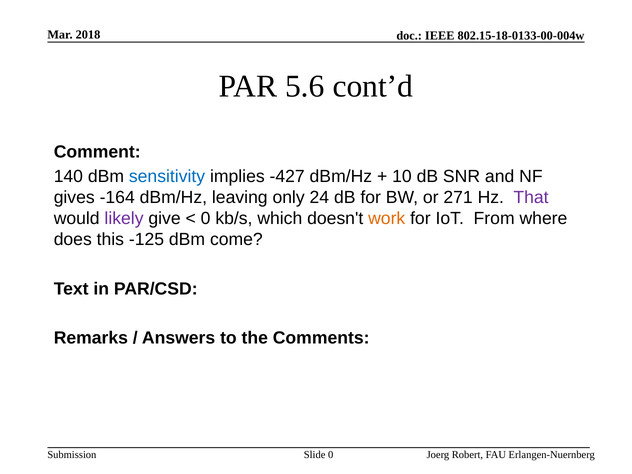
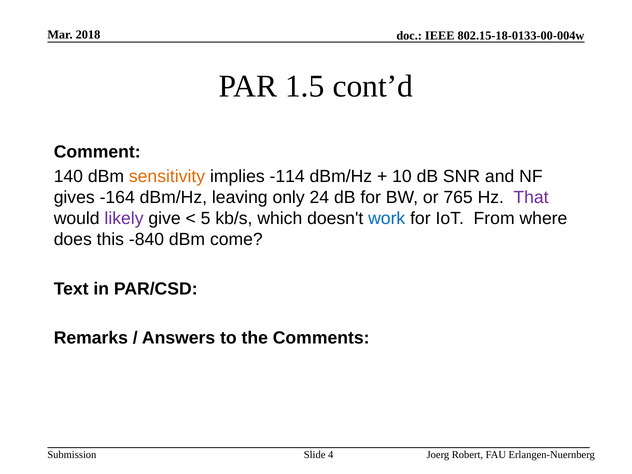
5.6: 5.6 -> 1.5
sensitivity colour: blue -> orange
-427: -427 -> -114
271: 271 -> 765
0 at (206, 219): 0 -> 5
work colour: orange -> blue
-125: -125 -> -840
Slide 0: 0 -> 4
